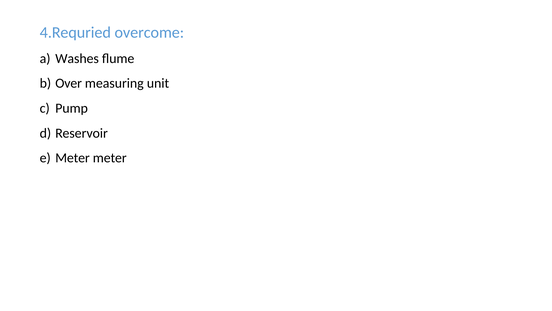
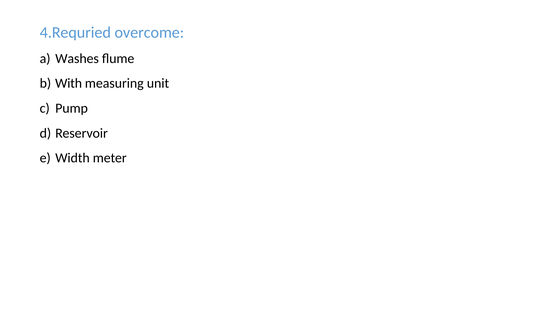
Over: Over -> With
Meter at (73, 158): Meter -> Width
